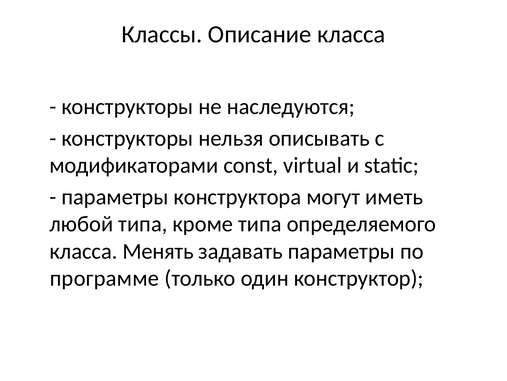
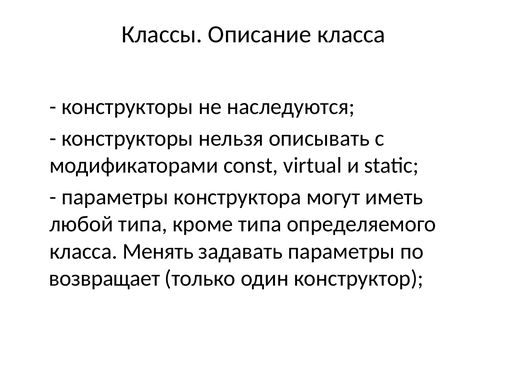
программе: программе -> возвращает
